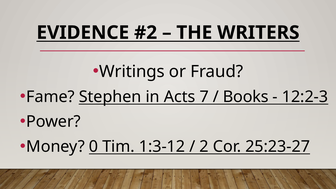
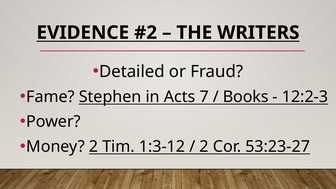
Writings: Writings -> Detailed
Money 0: 0 -> 2
25:23-27: 25:23-27 -> 53:23-27
